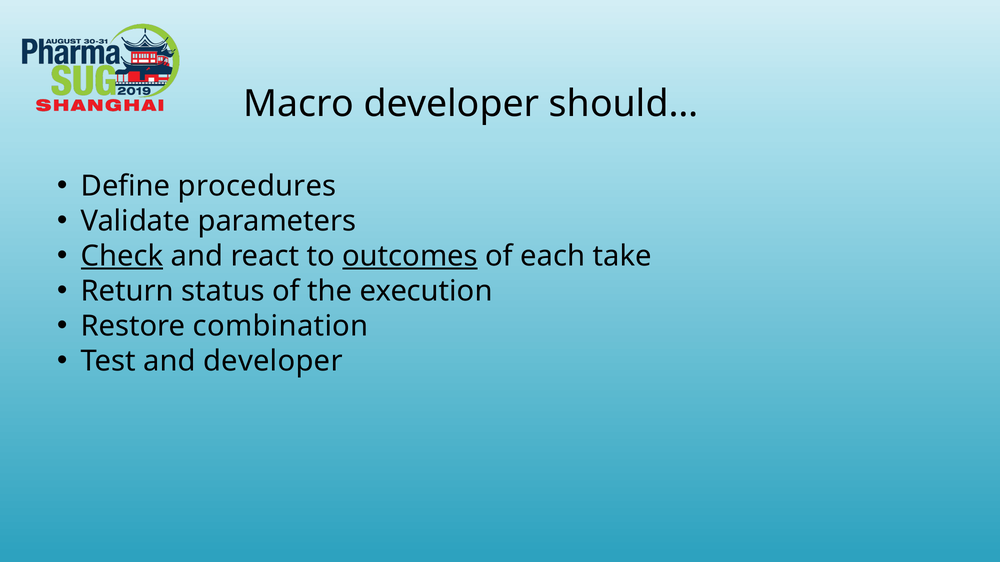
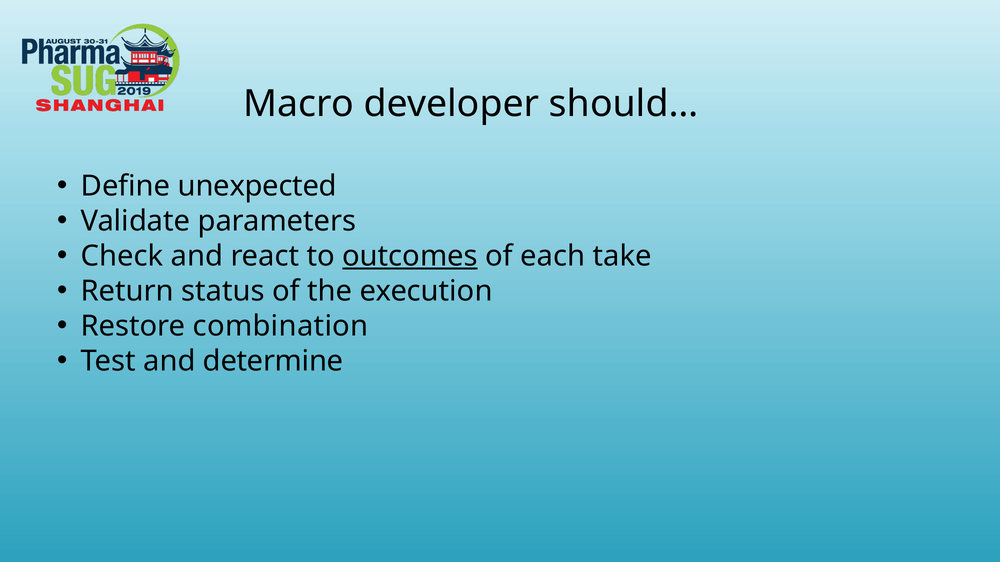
procedures: procedures -> unexpected
Check underline: present -> none
and developer: developer -> determine
